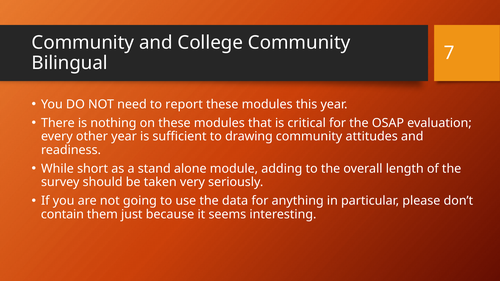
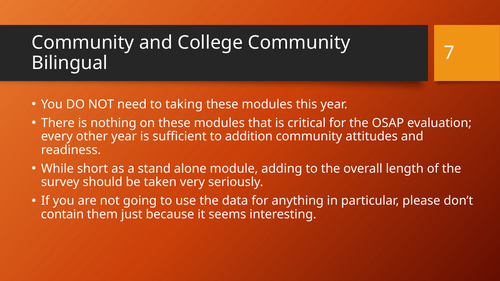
report: report -> taking
drawing: drawing -> addition
